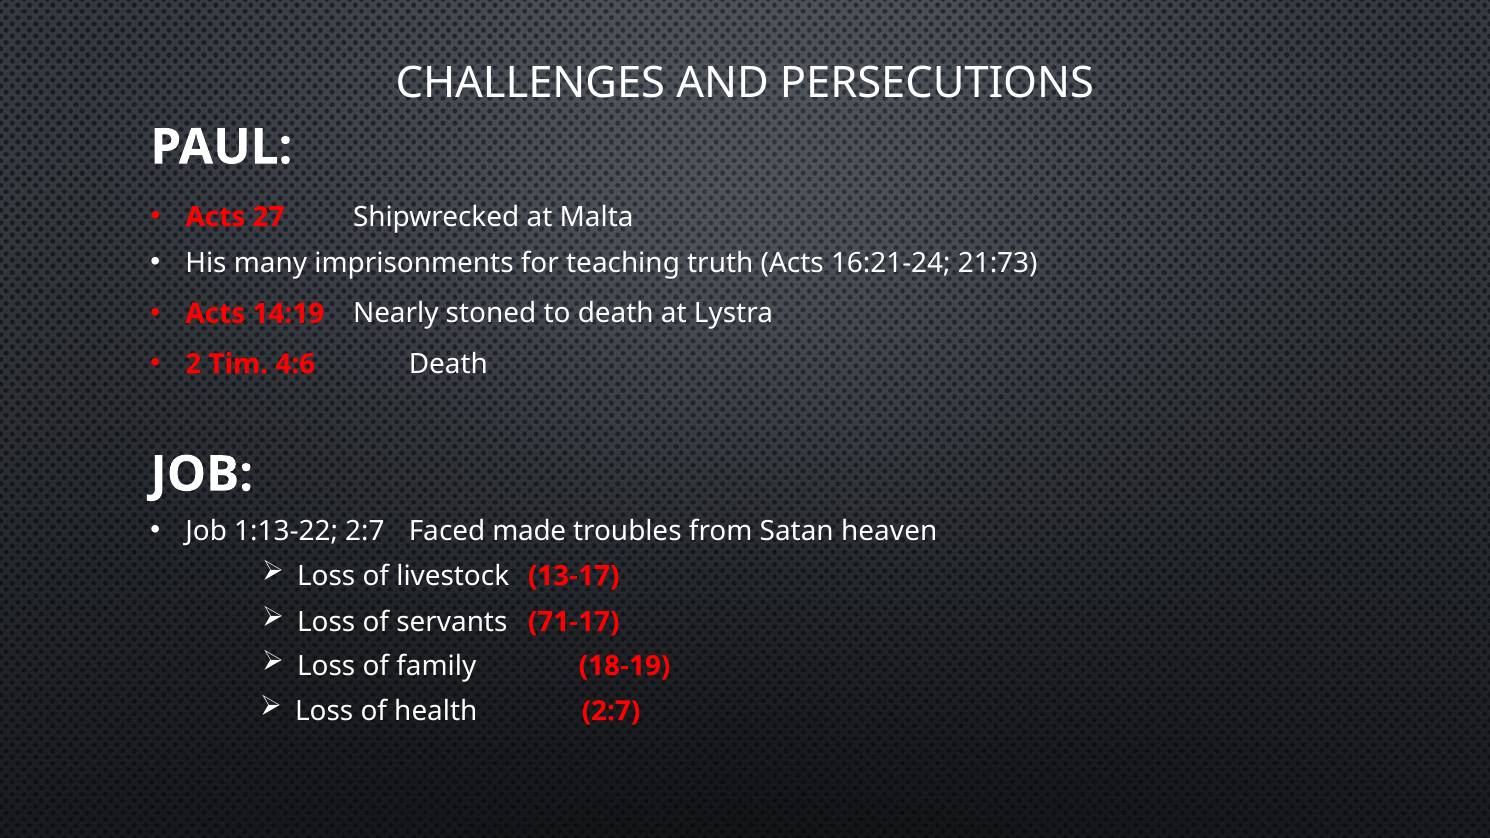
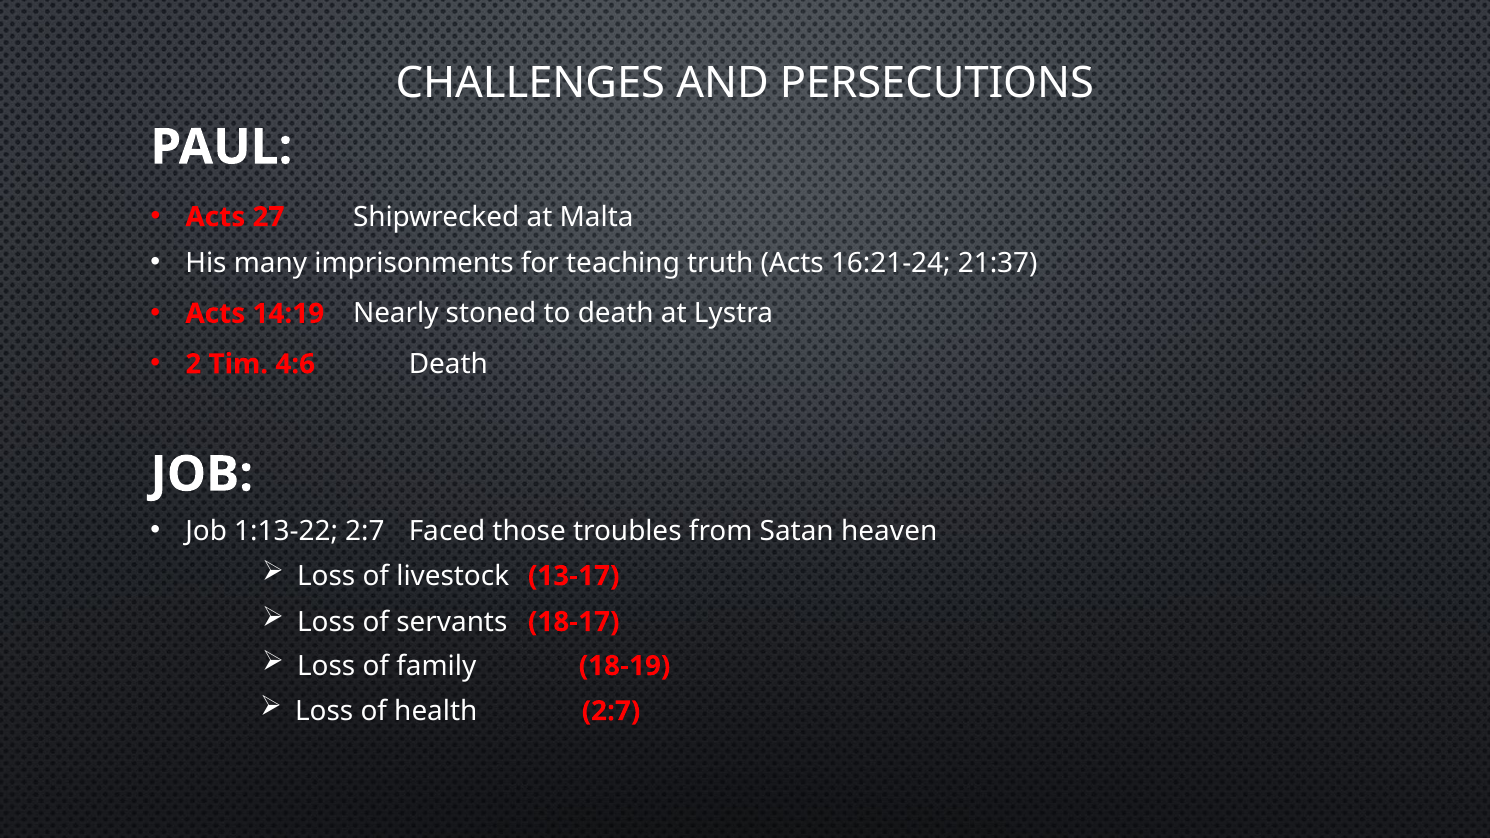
21:73: 21:73 -> 21:37
made: made -> those
71-17: 71-17 -> 18-17
